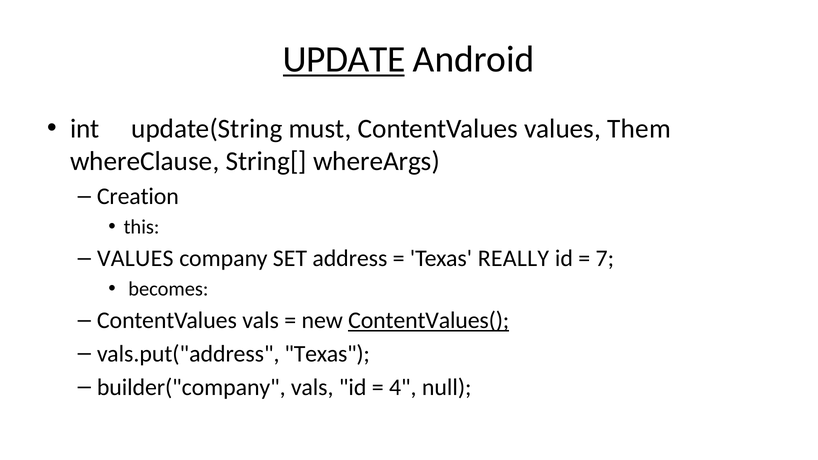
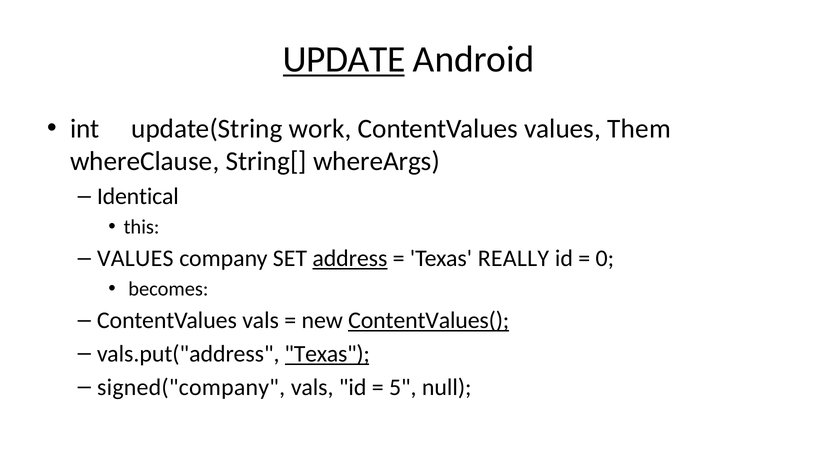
must: must -> work
Creation: Creation -> Identical
address underline: none -> present
7: 7 -> 0
Texas at (327, 354) underline: none -> present
builder("company: builder("company -> signed("company
4: 4 -> 5
